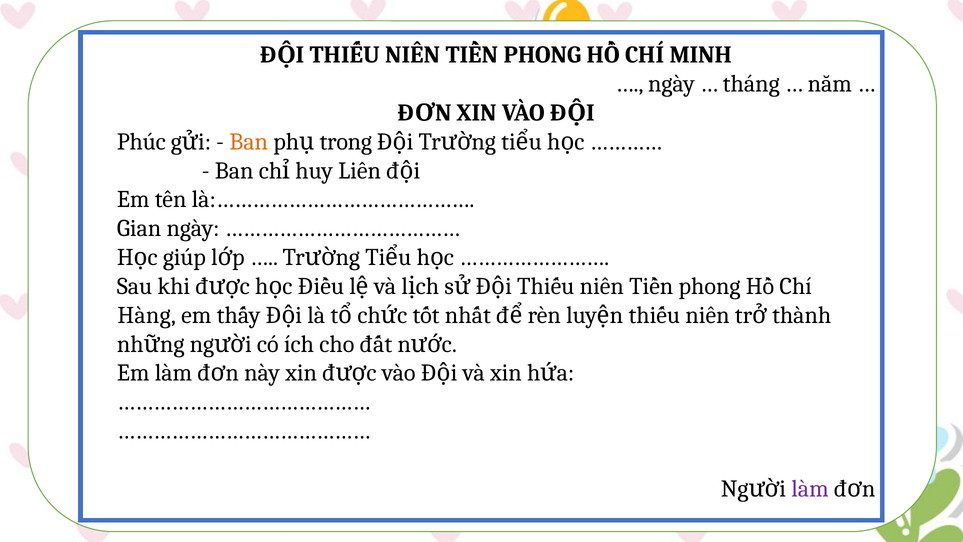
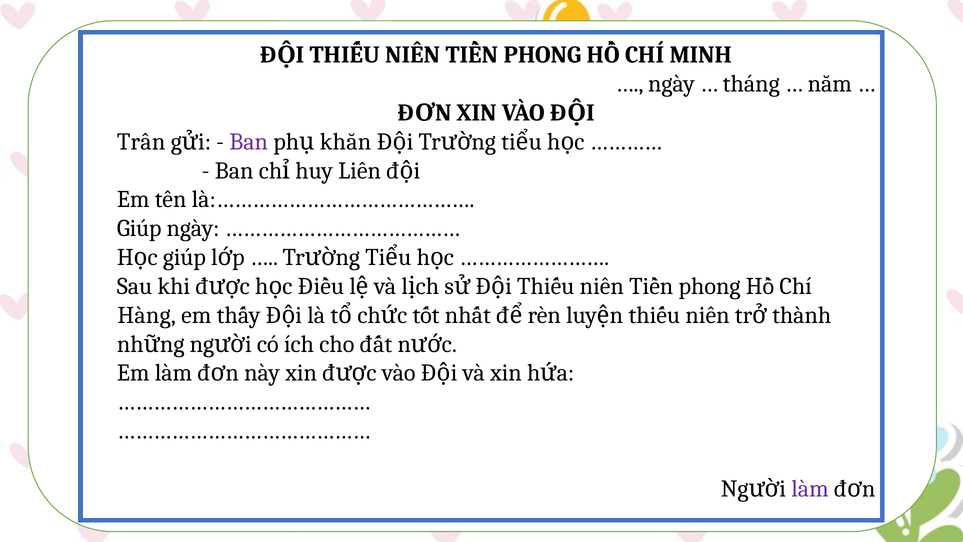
Phúc: Phúc -> Trân
Ban at (249, 142) colour: orange -> purple
trong: trong -> khăn
Gian at (139, 228): Gian -> Giúp
